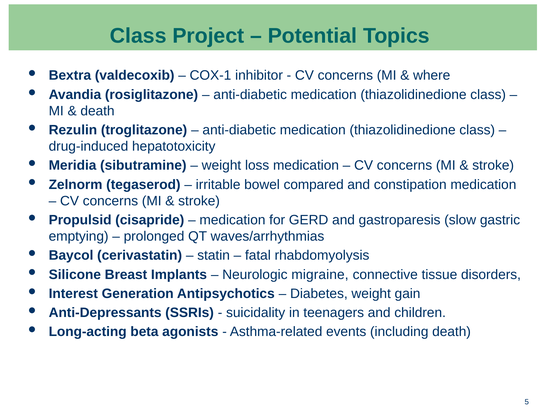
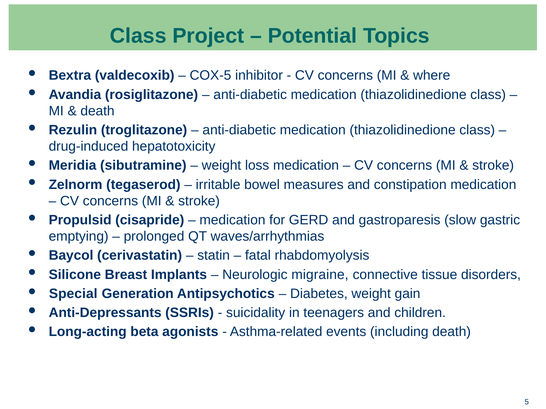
COX-1: COX-1 -> COX-5
compared: compared -> measures
Interest: Interest -> Special
